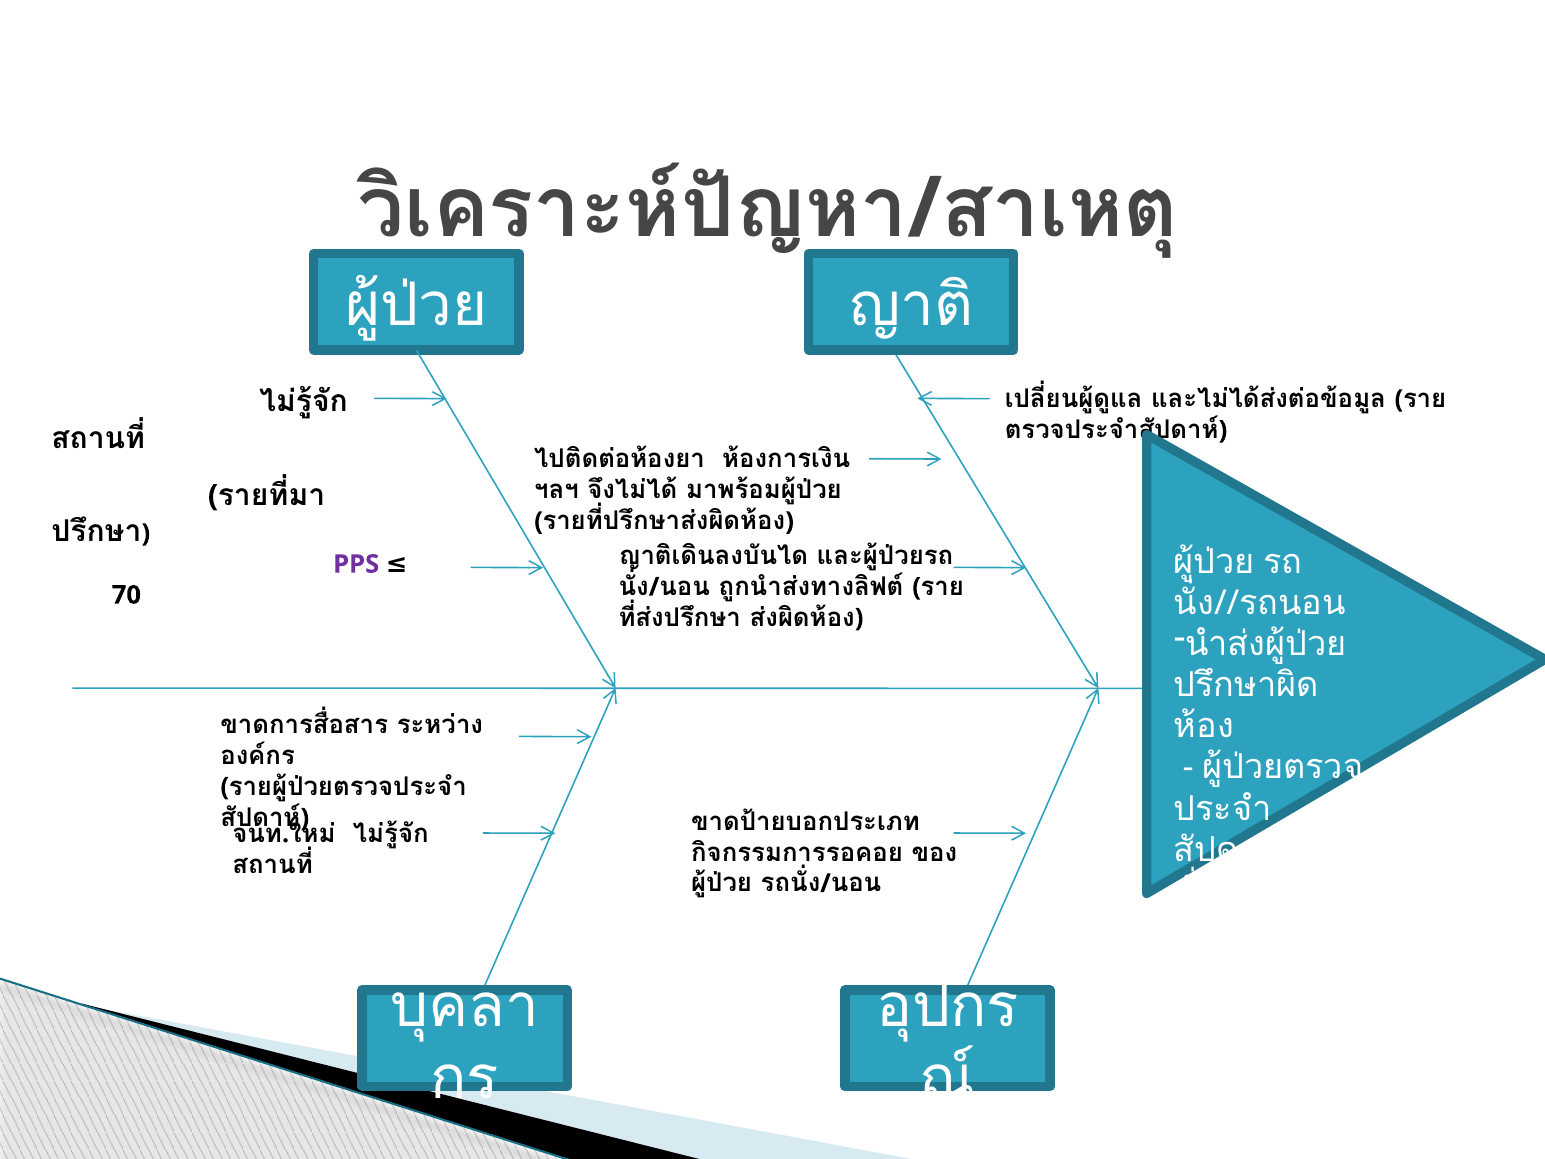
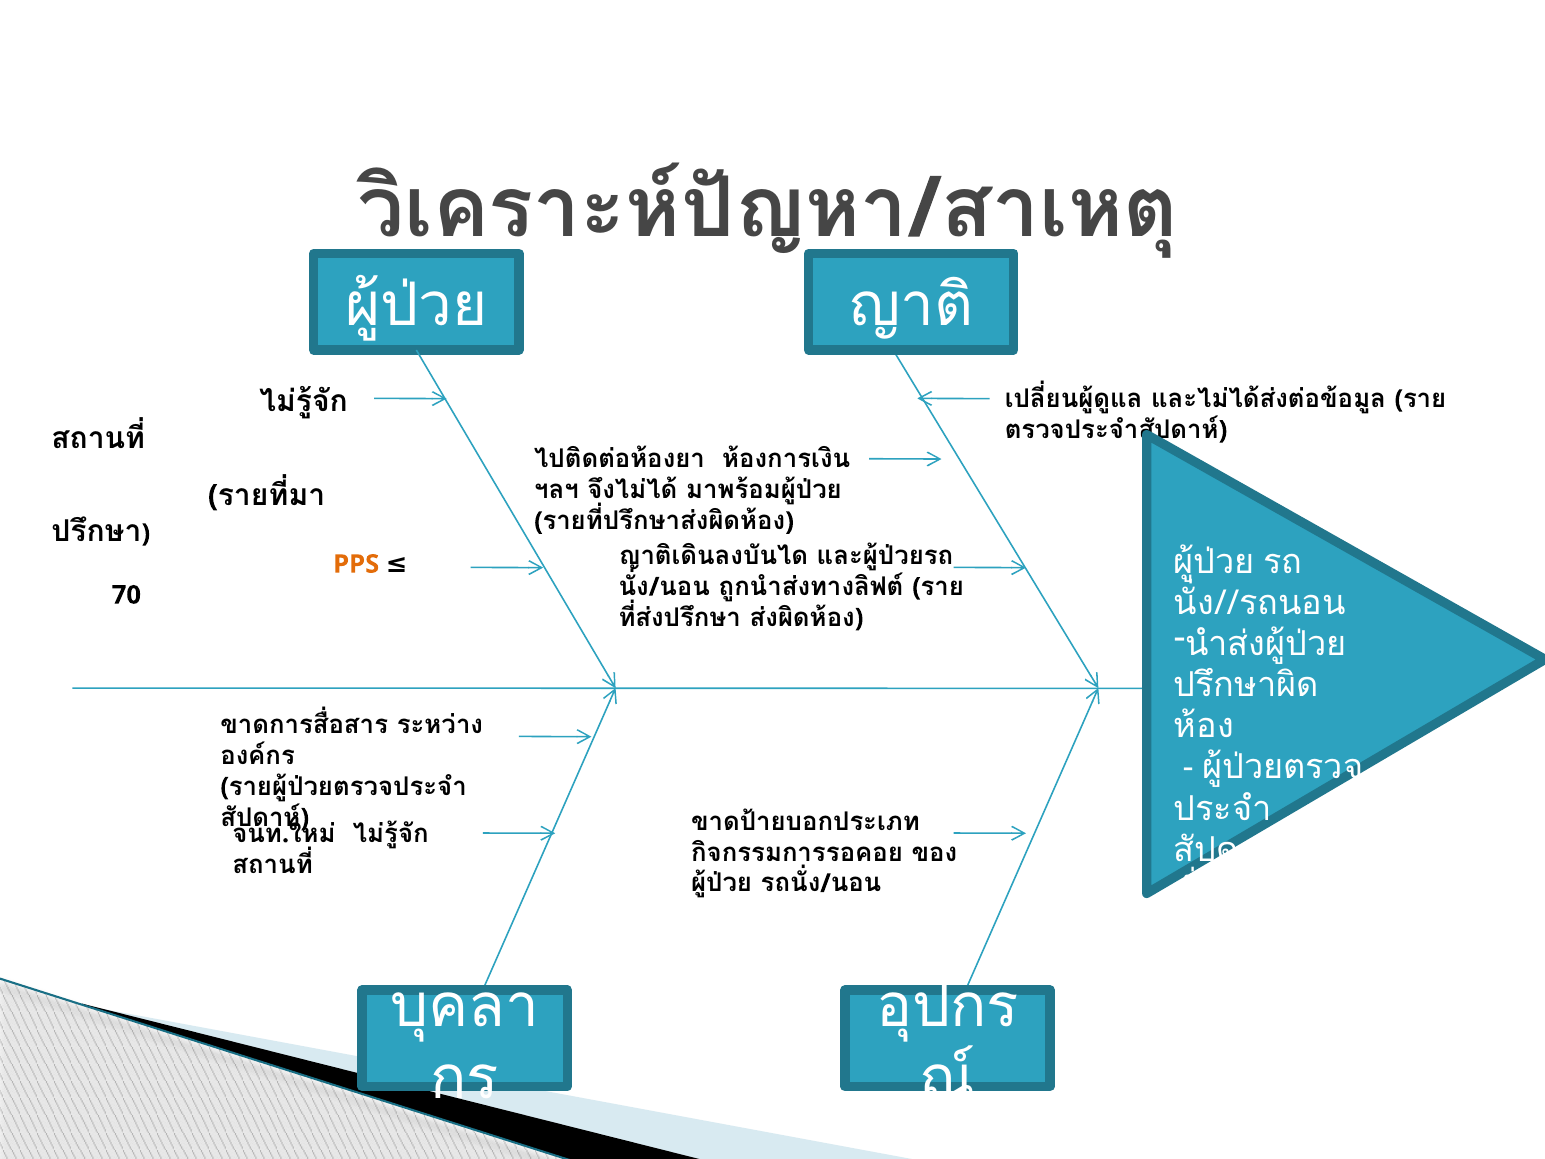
PPS colour: purple -> orange
